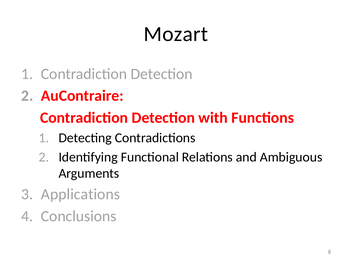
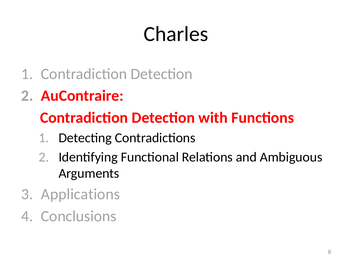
Mozart: Mozart -> Charles
